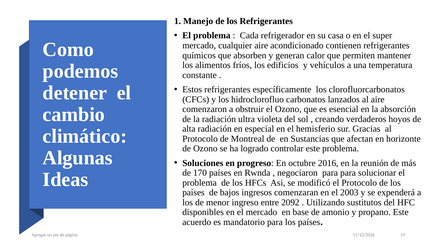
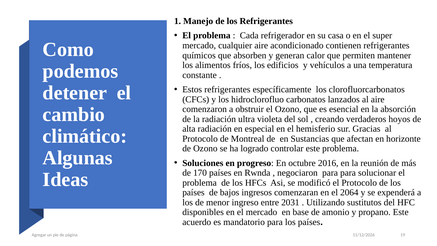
2003: 2003 -> 2064
2092: 2092 -> 2031
